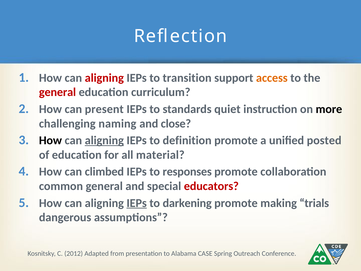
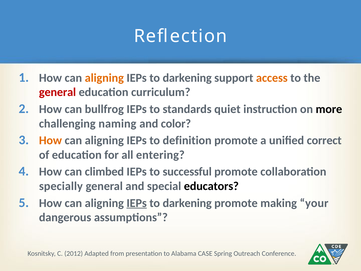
aligning at (104, 78) colour: red -> orange
transition at (187, 78): transition -> darkening
present: present -> bullfrog
close: close -> color
How at (50, 140) colour: black -> orange
aligning at (104, 140) underline: present -> none
posted: posted -> correct
material: material -> entering
responses: responses -> successful
common: common -> specially
educators colour: red -> black
trials: trials -> your
